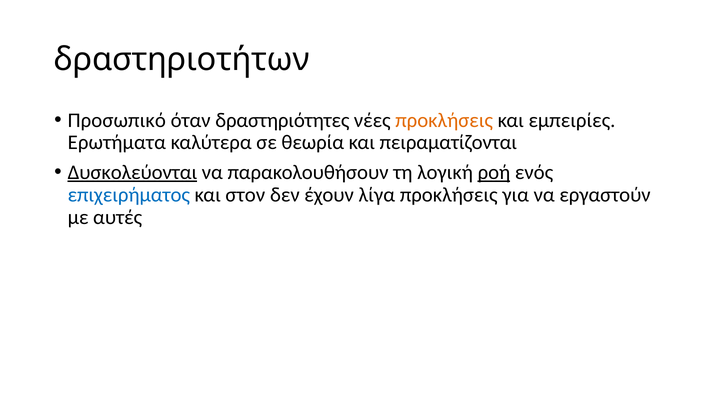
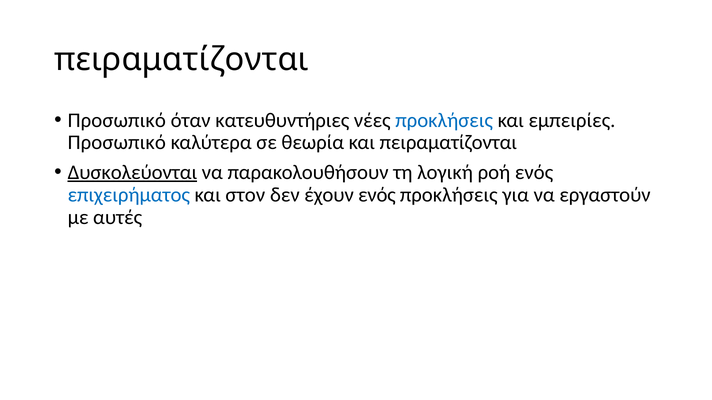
δραστηριοτήτων at (182, 60): δραστηριοτήτων -> πειραματίζονται
δραστηριότητες: δραστηριότητες -> κατευθυντήριες
προκλήσεις at (444, 120) colour: orange -> blue
Ερωτήματα at (117, 143): Ερωτήματα -> Προσωπικό
ροή underline: present -> none
έχουν λίγα: λίγα -> ενός
